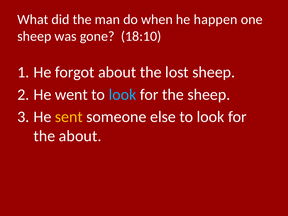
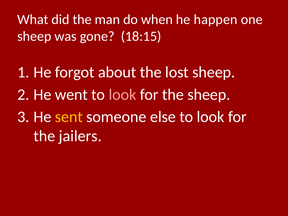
18:10: 18:10 -> 18:15
look at (123, 95) colour: light blue -> pink
the about: about -> jailers
